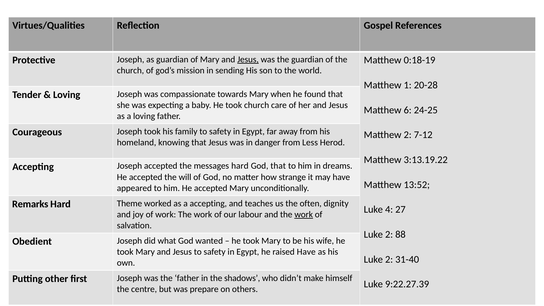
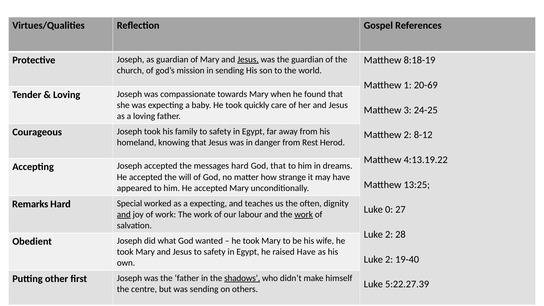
0:18-19: 0:18-19 -> 8:18-19
20-28: 20-28 -> 20-69
took church: church -> quickly
6: 6 -> 3
7-12: 7-12 -> 8-12
Less: Less -> Rest
3:13.19.22: 3:13.19.22 -> 4:13.19.22
13:52: 13:52 -> 13:25
Theme: Theme -> Special
a accepting: accepting -> expecting
4: 4 -> 0
and at (124, 214) underline: none -> present
88: 88 -> 28
31-40: 31-40 -> 19-40
shadows underline: none -> present
9:22.27.39: 9:22.27.39 -> 5:22.27.39
was prepare: prepare -> sending
